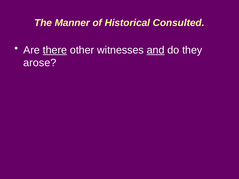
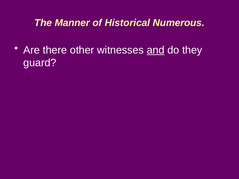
Consulted: Consulted -> Numerous
there underline: present -> none
arose: arose -> guard
